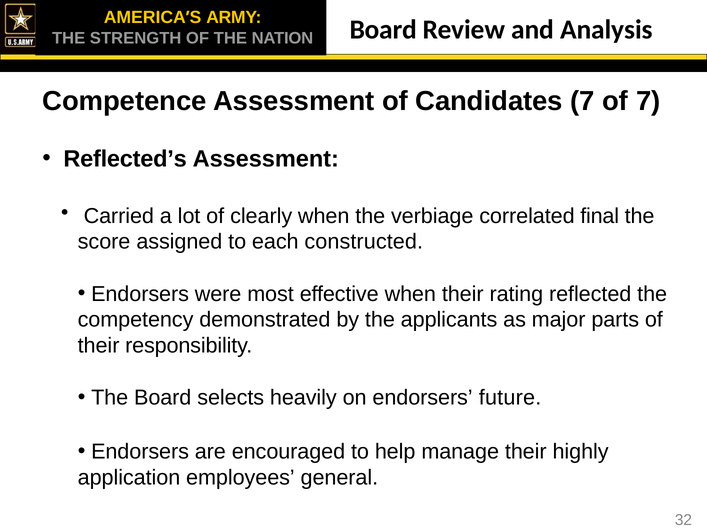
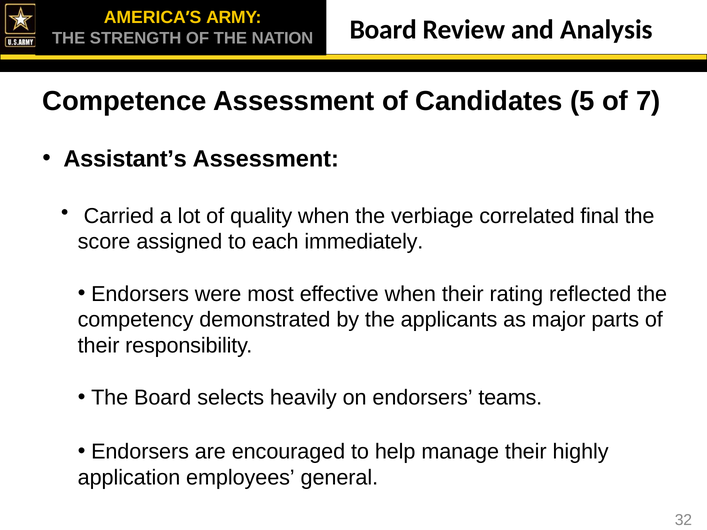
Candidates 7: 7 -> 5
Reflected’s: Reflected’s -> Assistant’s
clearly: clearly -> quality
constructed: constructed -> immediately
future: future -> teams
